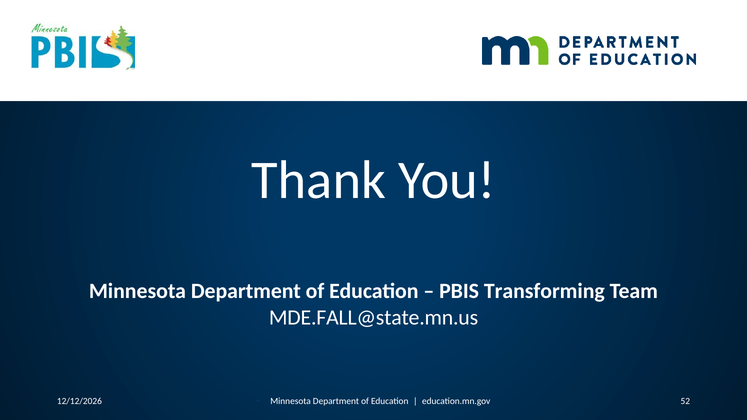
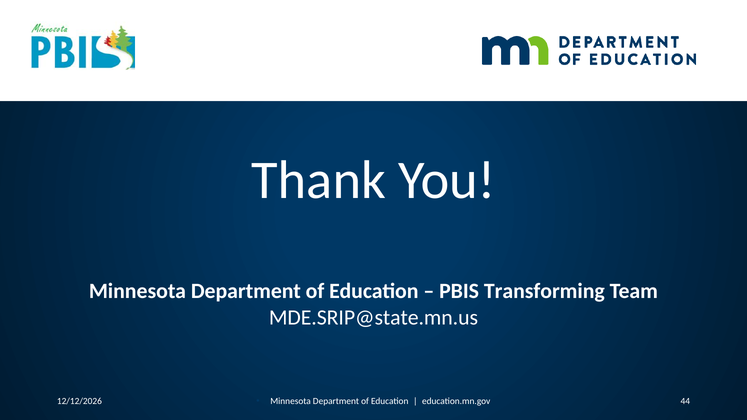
MDE.FALL@state.mn.us: MDE.FALL@state.mn.us -> MDE.SRIP@state.mn.us
52: 52 -> 44
